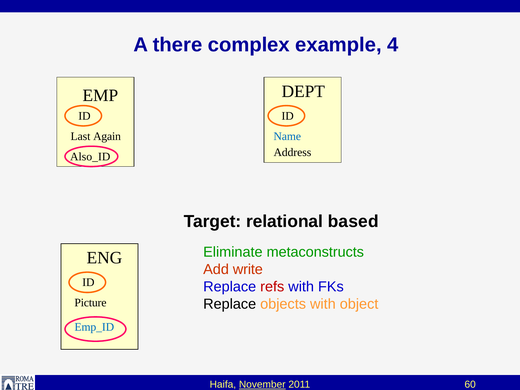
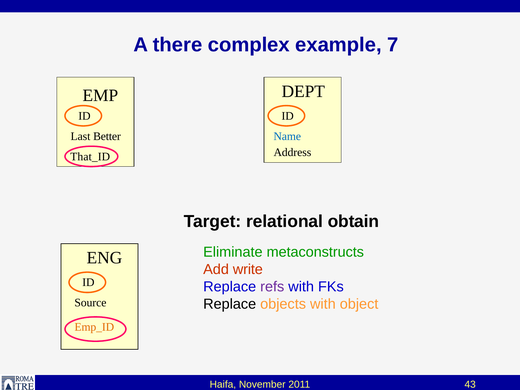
4: 4 -> 7
Again: Again -> Better
Also_ID: Also_ID -> That_ID
based: based -> obtain
refs colour: red -> purple
Picture: Picture -> Source
Emp_ID colour: blue -> orange
November underline: present -> none
60: 60 -> 43
